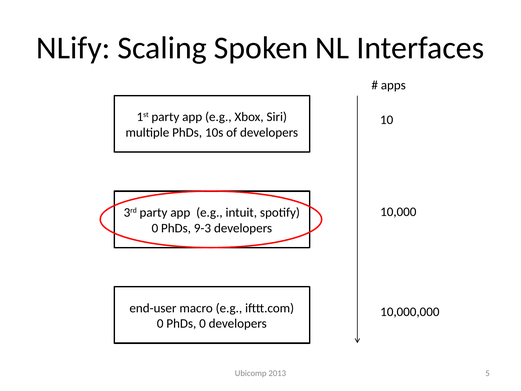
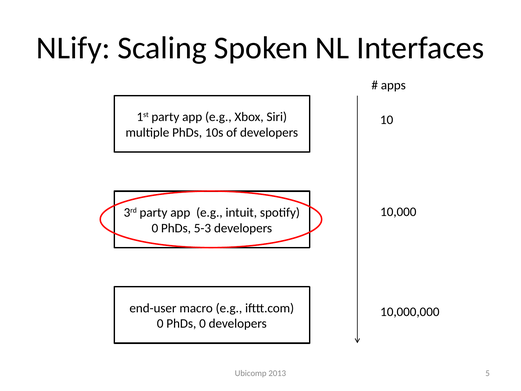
9-3: 9-3 -> 5-3
